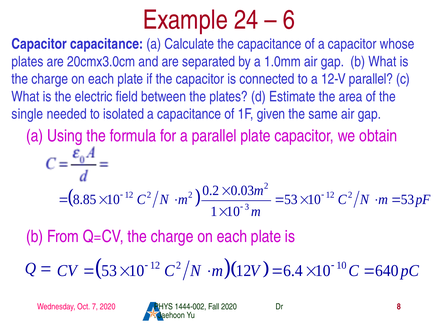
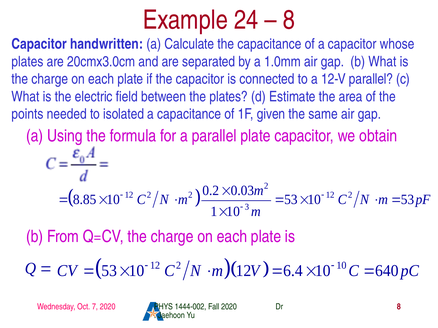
6 at (289, 20): 6 -> 8
Capacitor capacitance: capacitance -> handwritten
single: single -> points
